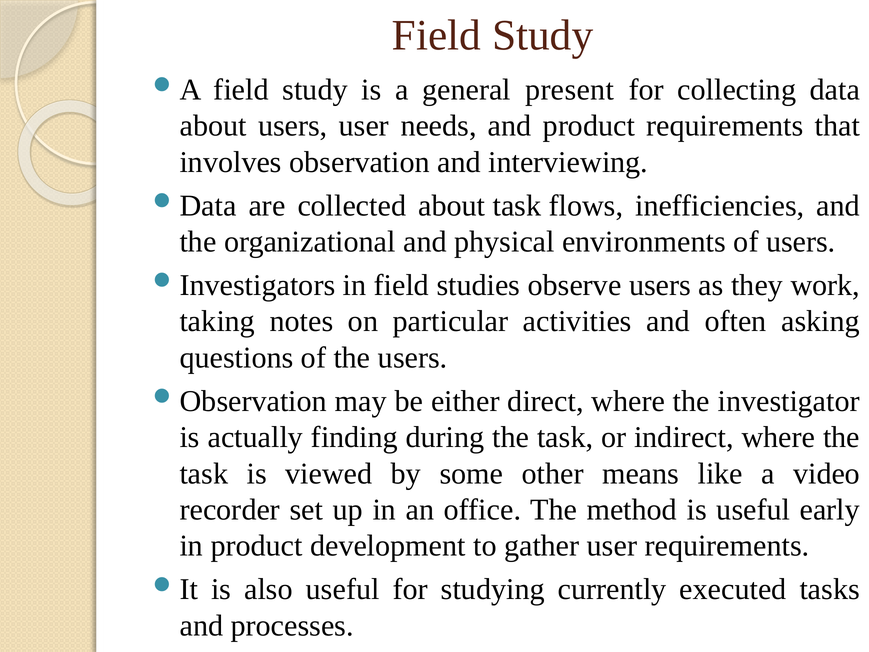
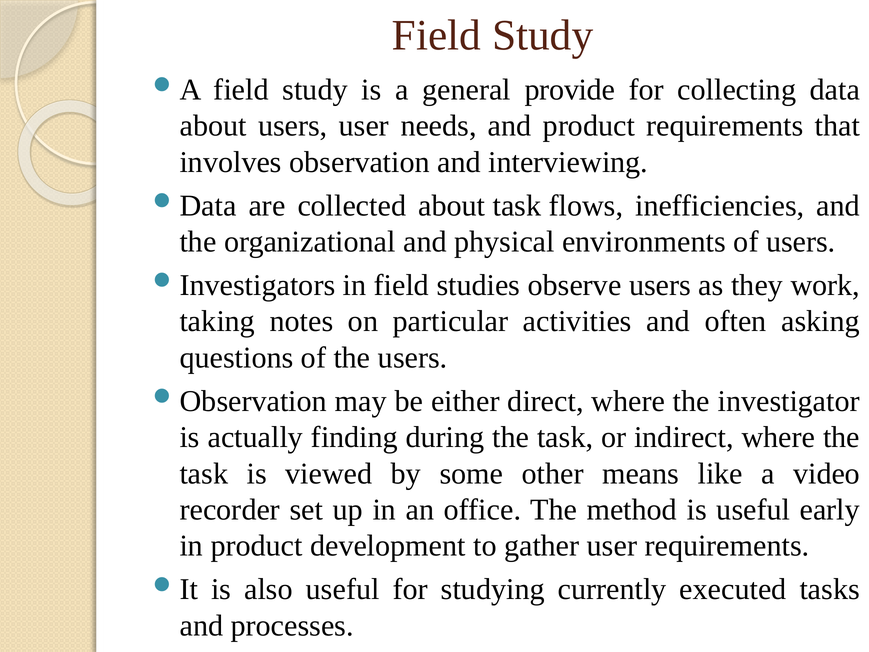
present: present -> provide
